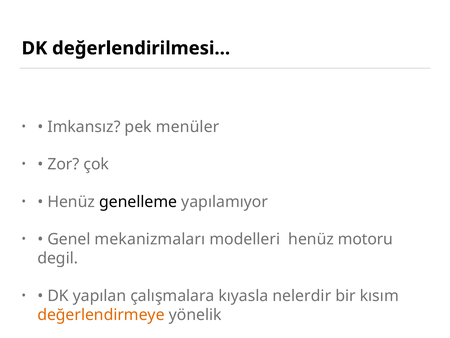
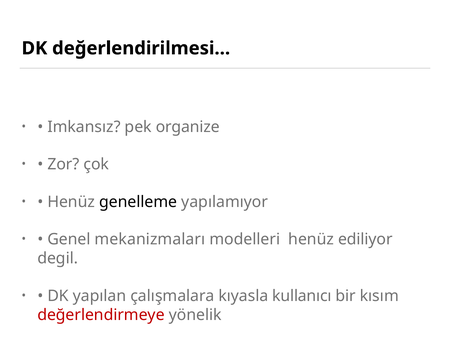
menüler: menüler -> organize
motoru: motoru -> ediliyor
nelerdir: nelerdir -> kullanıcı
değerlendirmeye colour: orange -> red
